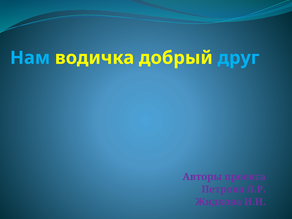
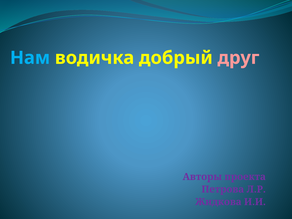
друг colour: light blue -> pink
